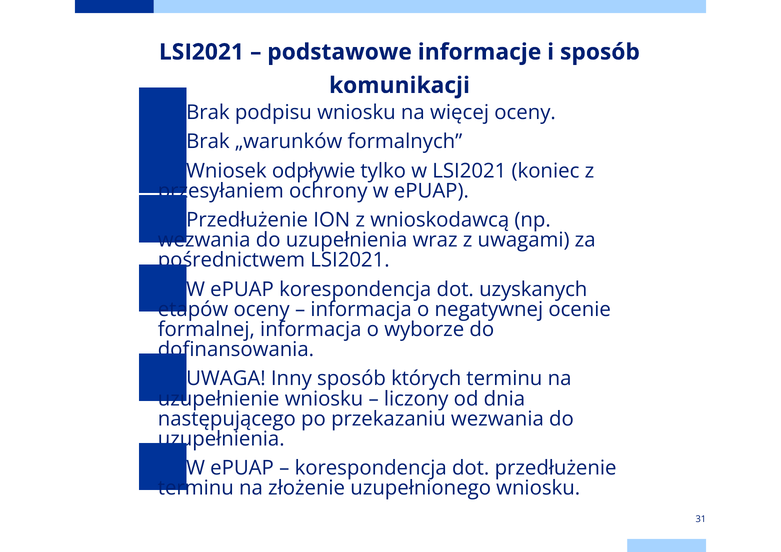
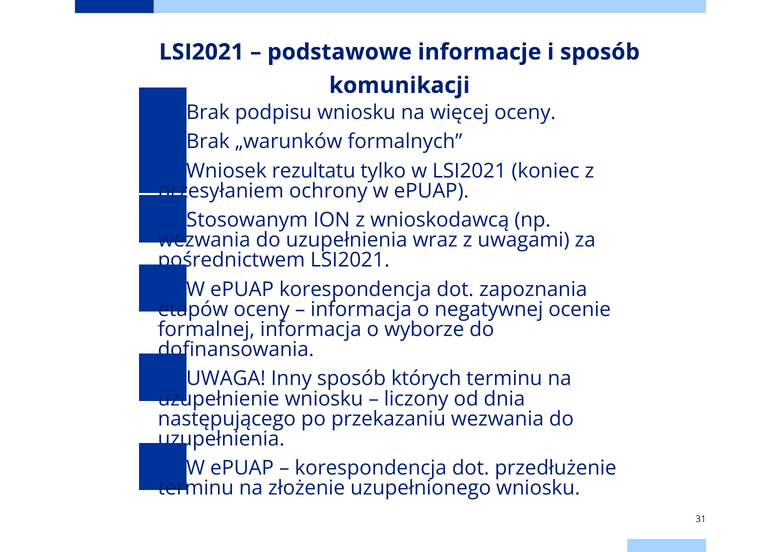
odpływie: odpływie -> rezultatu
Przedłużenie at (247, 220): Przedłużenie -> Stosowanym
uzyskanych: uzyskanych -> zapoznania
